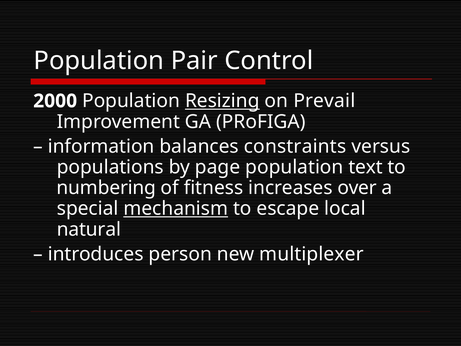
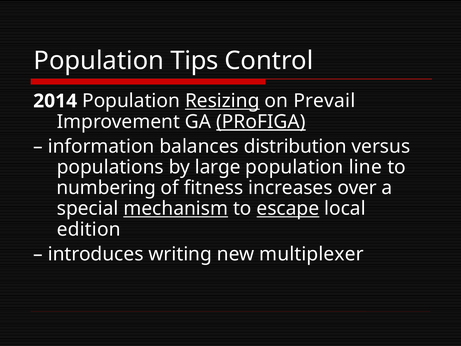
Pair: Pair -> Tips
2000: 2000 -> 2014
PRoFIGA underline: none -> present
constraints: constraints -> distribution
page: page -> large
text: text -> line
escape underline: none -> present
natural: natural -> edition
person: person -> writing
